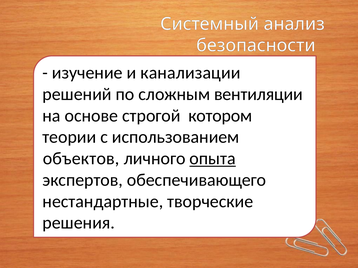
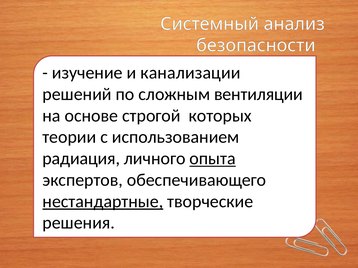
котором: котором -> которых
объектов: объектов -> радиация
нестандартные underline: none -> present
